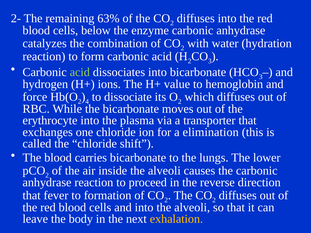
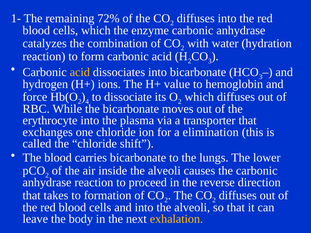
2-: 2- -> 1-
63%: 63% -> 72%
cells below: below -> which
acid at (80, 72) colour: light green -> yellow
fever: fever -> takes
